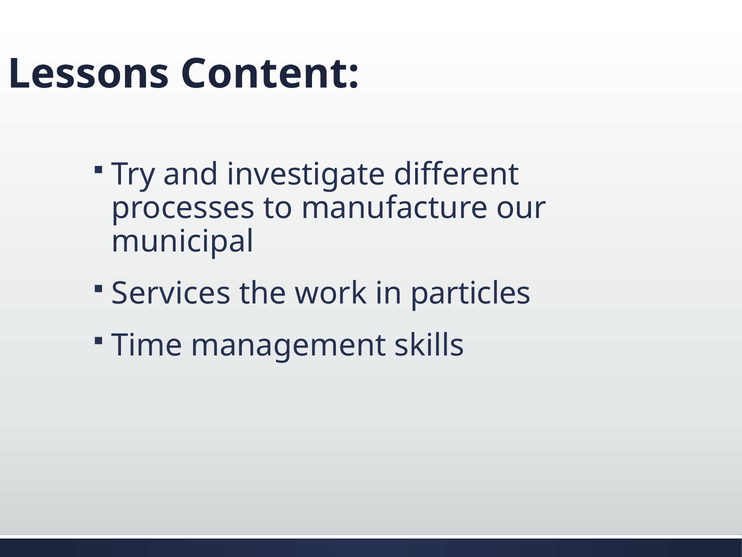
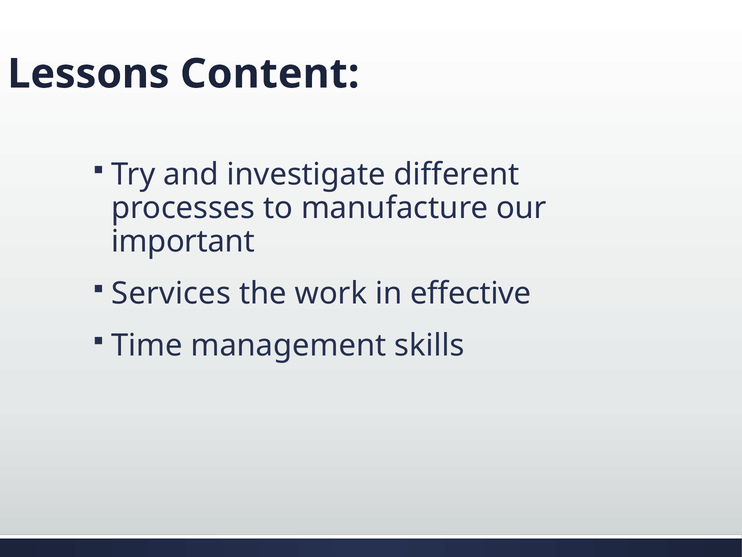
municipal: municipal -> important
particles: particles -> effective
